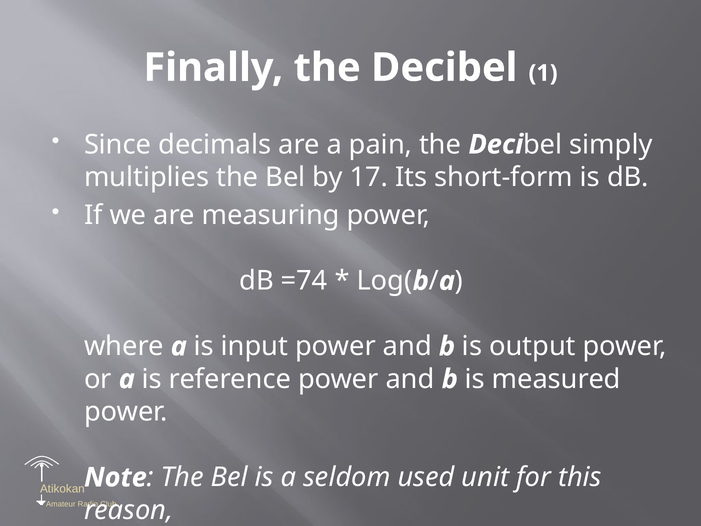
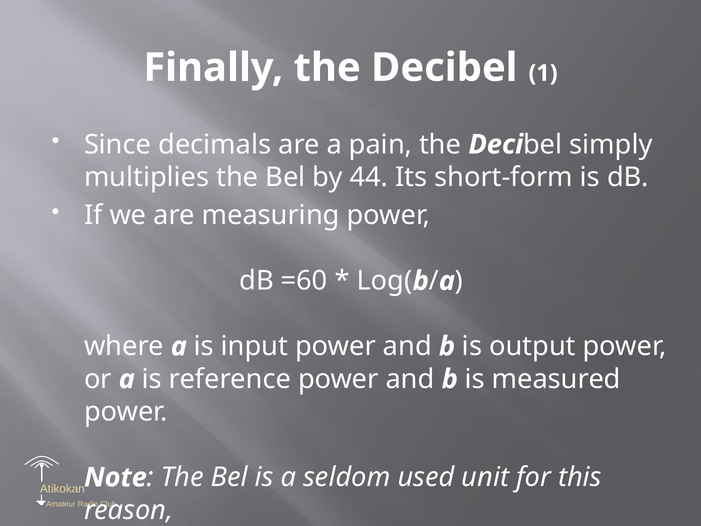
17: 17 -> 44
=74: =74 -> =60
